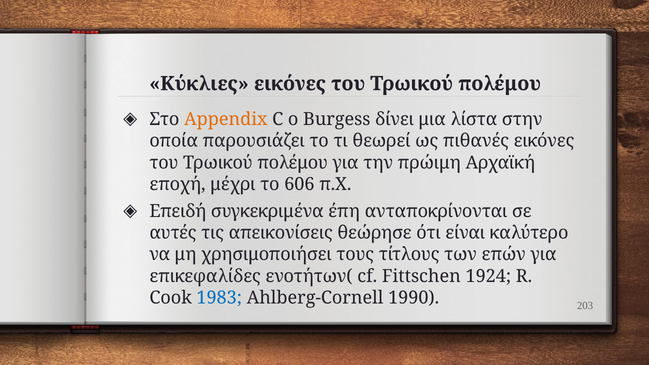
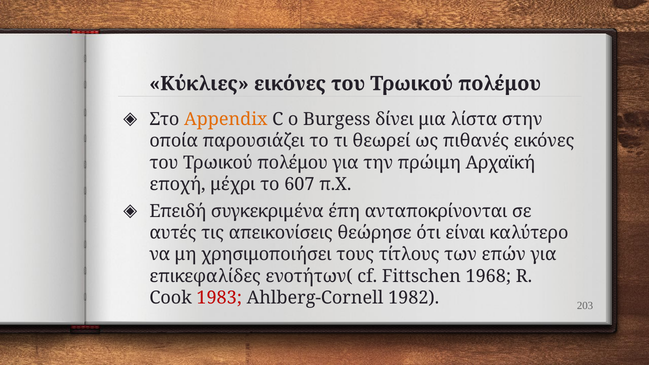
606: 606 -> 607
1924: 1924 -> 1968
1983 colour: blue -> red
1990: 1990 -> 1982
